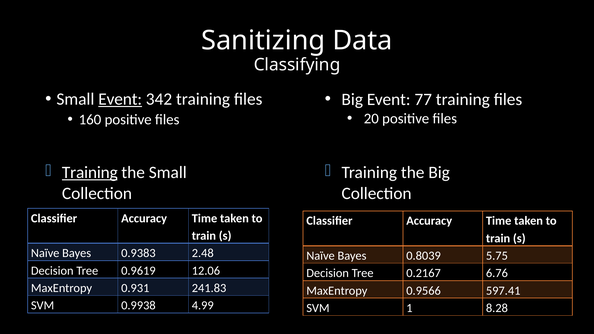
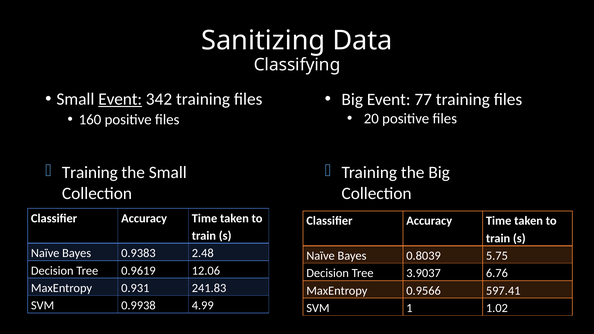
Training at (90, 172) underline: present -> none
0.2167: 0.2167 -> 3.9037
8.28: 8.28 -> 1.02
